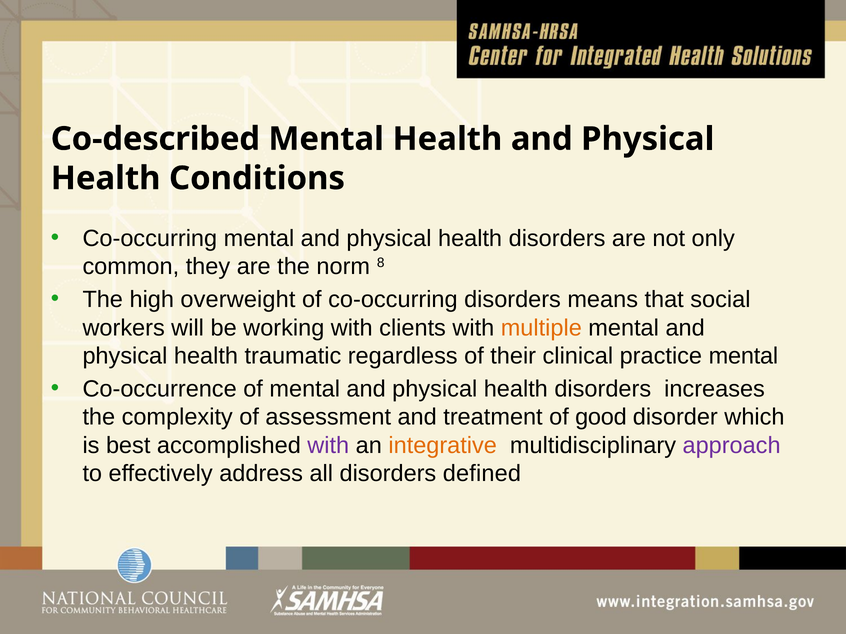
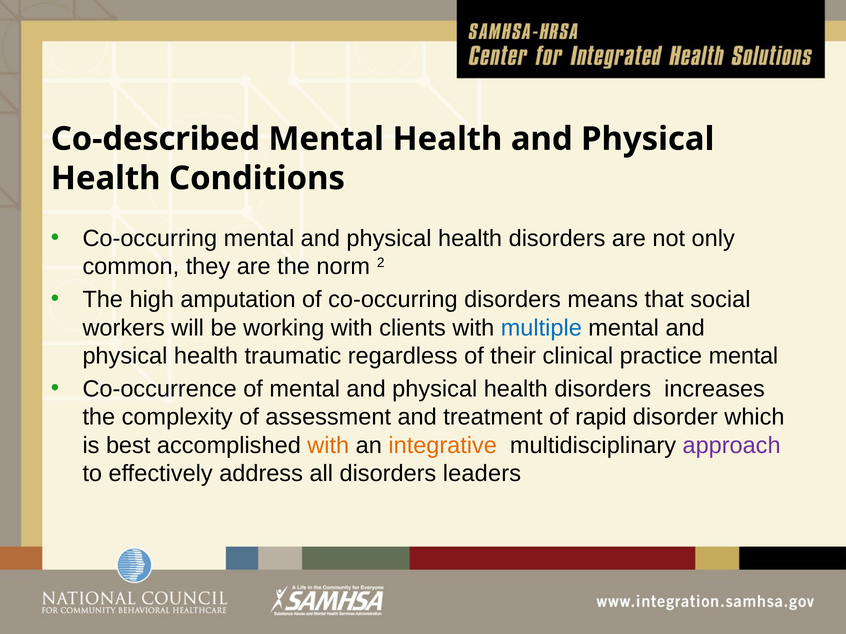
8: 8 -> 2
overweight: overweight -> amputation
multiple colour: orange -> blue
good: good -> rapid
with at (328, 446) colour: purple -> orange
defined: defined -> leaders
